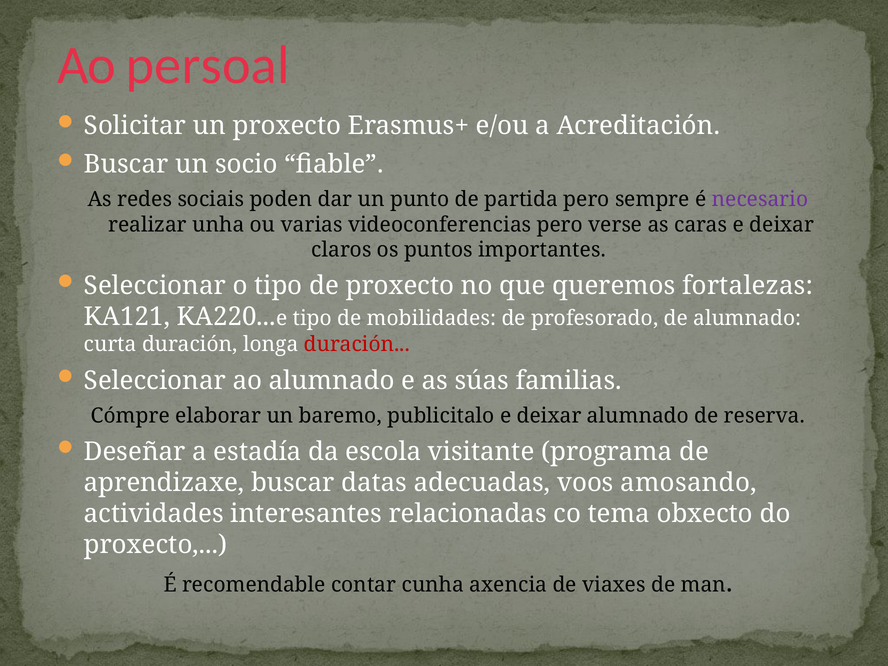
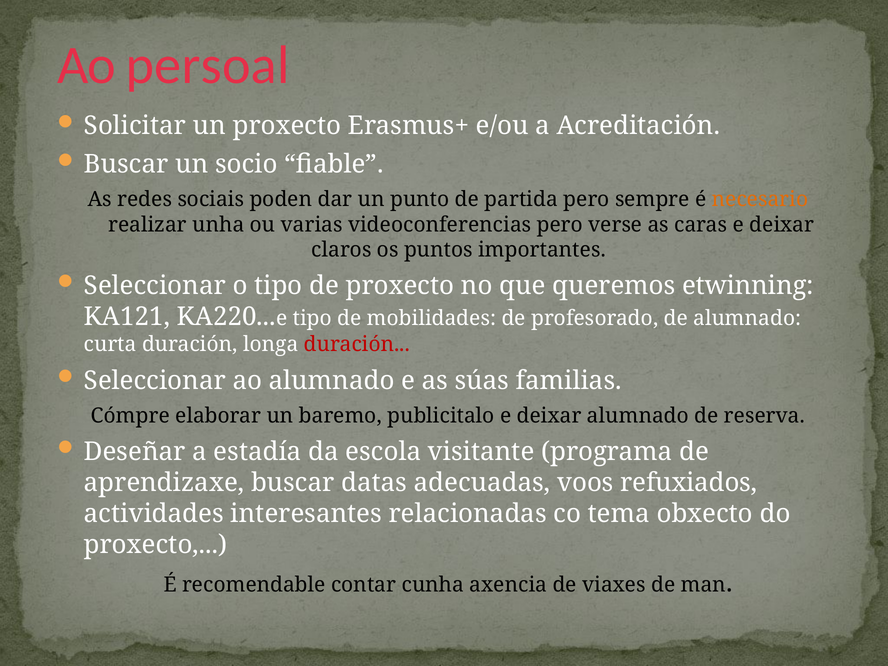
necesario colour: purple -> orange
fortalezas: fortalezas -> etwinning
amosando: amosando -> refuxiados
